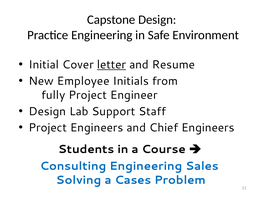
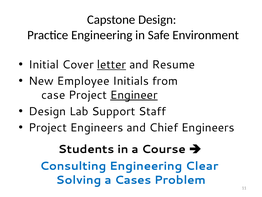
fully: fully -> case
Engineer underline: none -> present
Sales: Sales -> Clear
